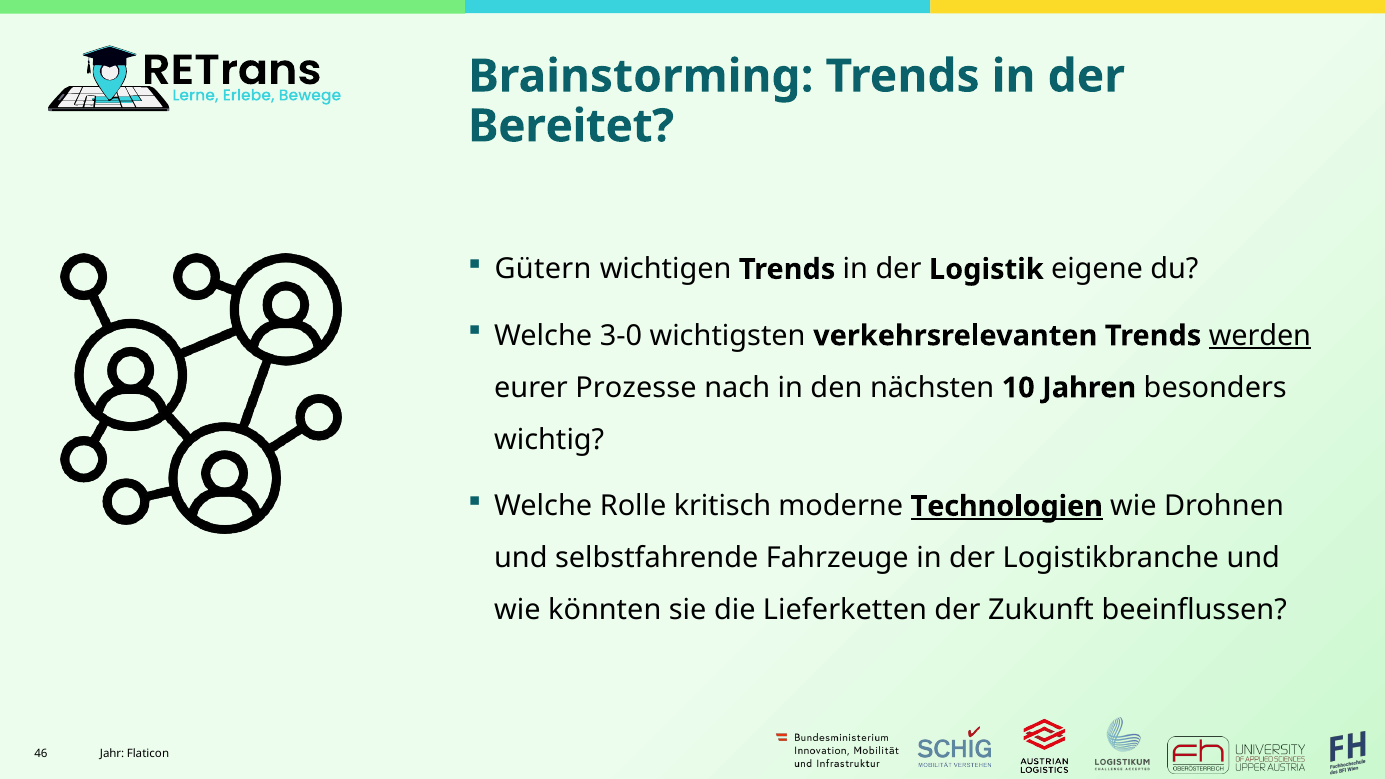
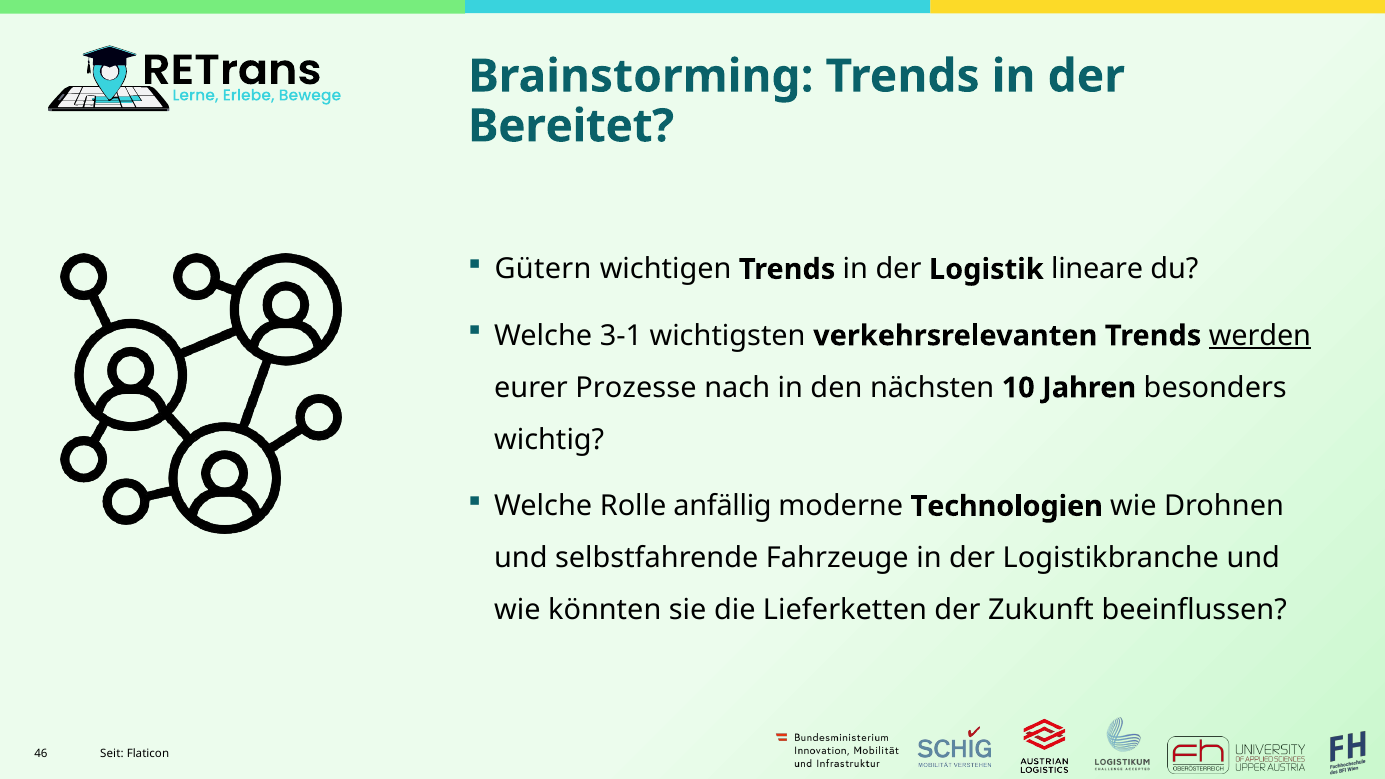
eigene: eigene -> lineare
3-0: 3-0 -> 3-1
kritisch: kritisch -> anfällig
Technologien underline: present -> none
Jahr: Jahr -> Seit
